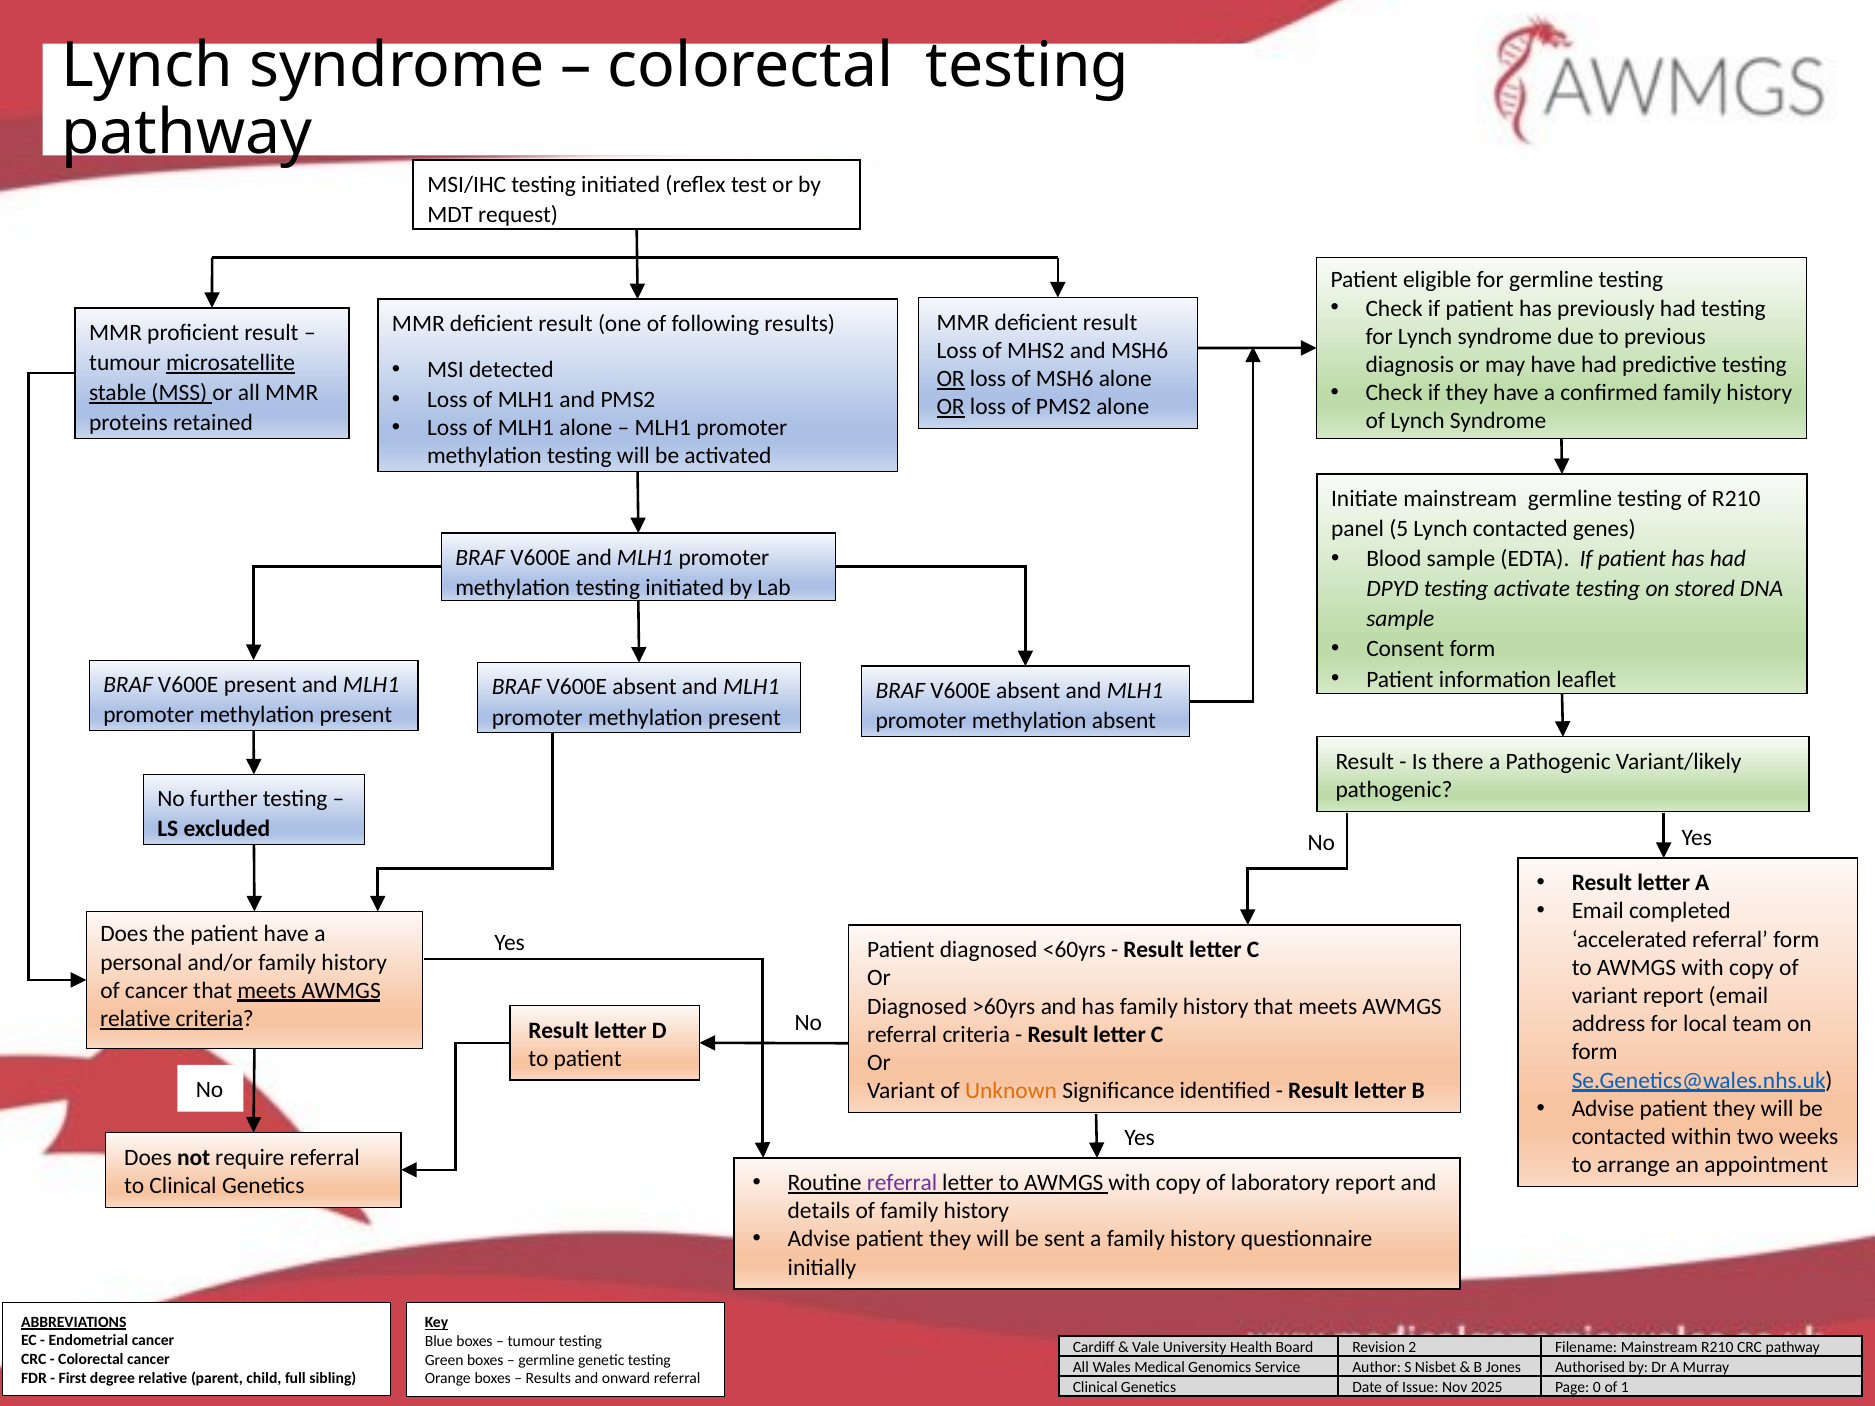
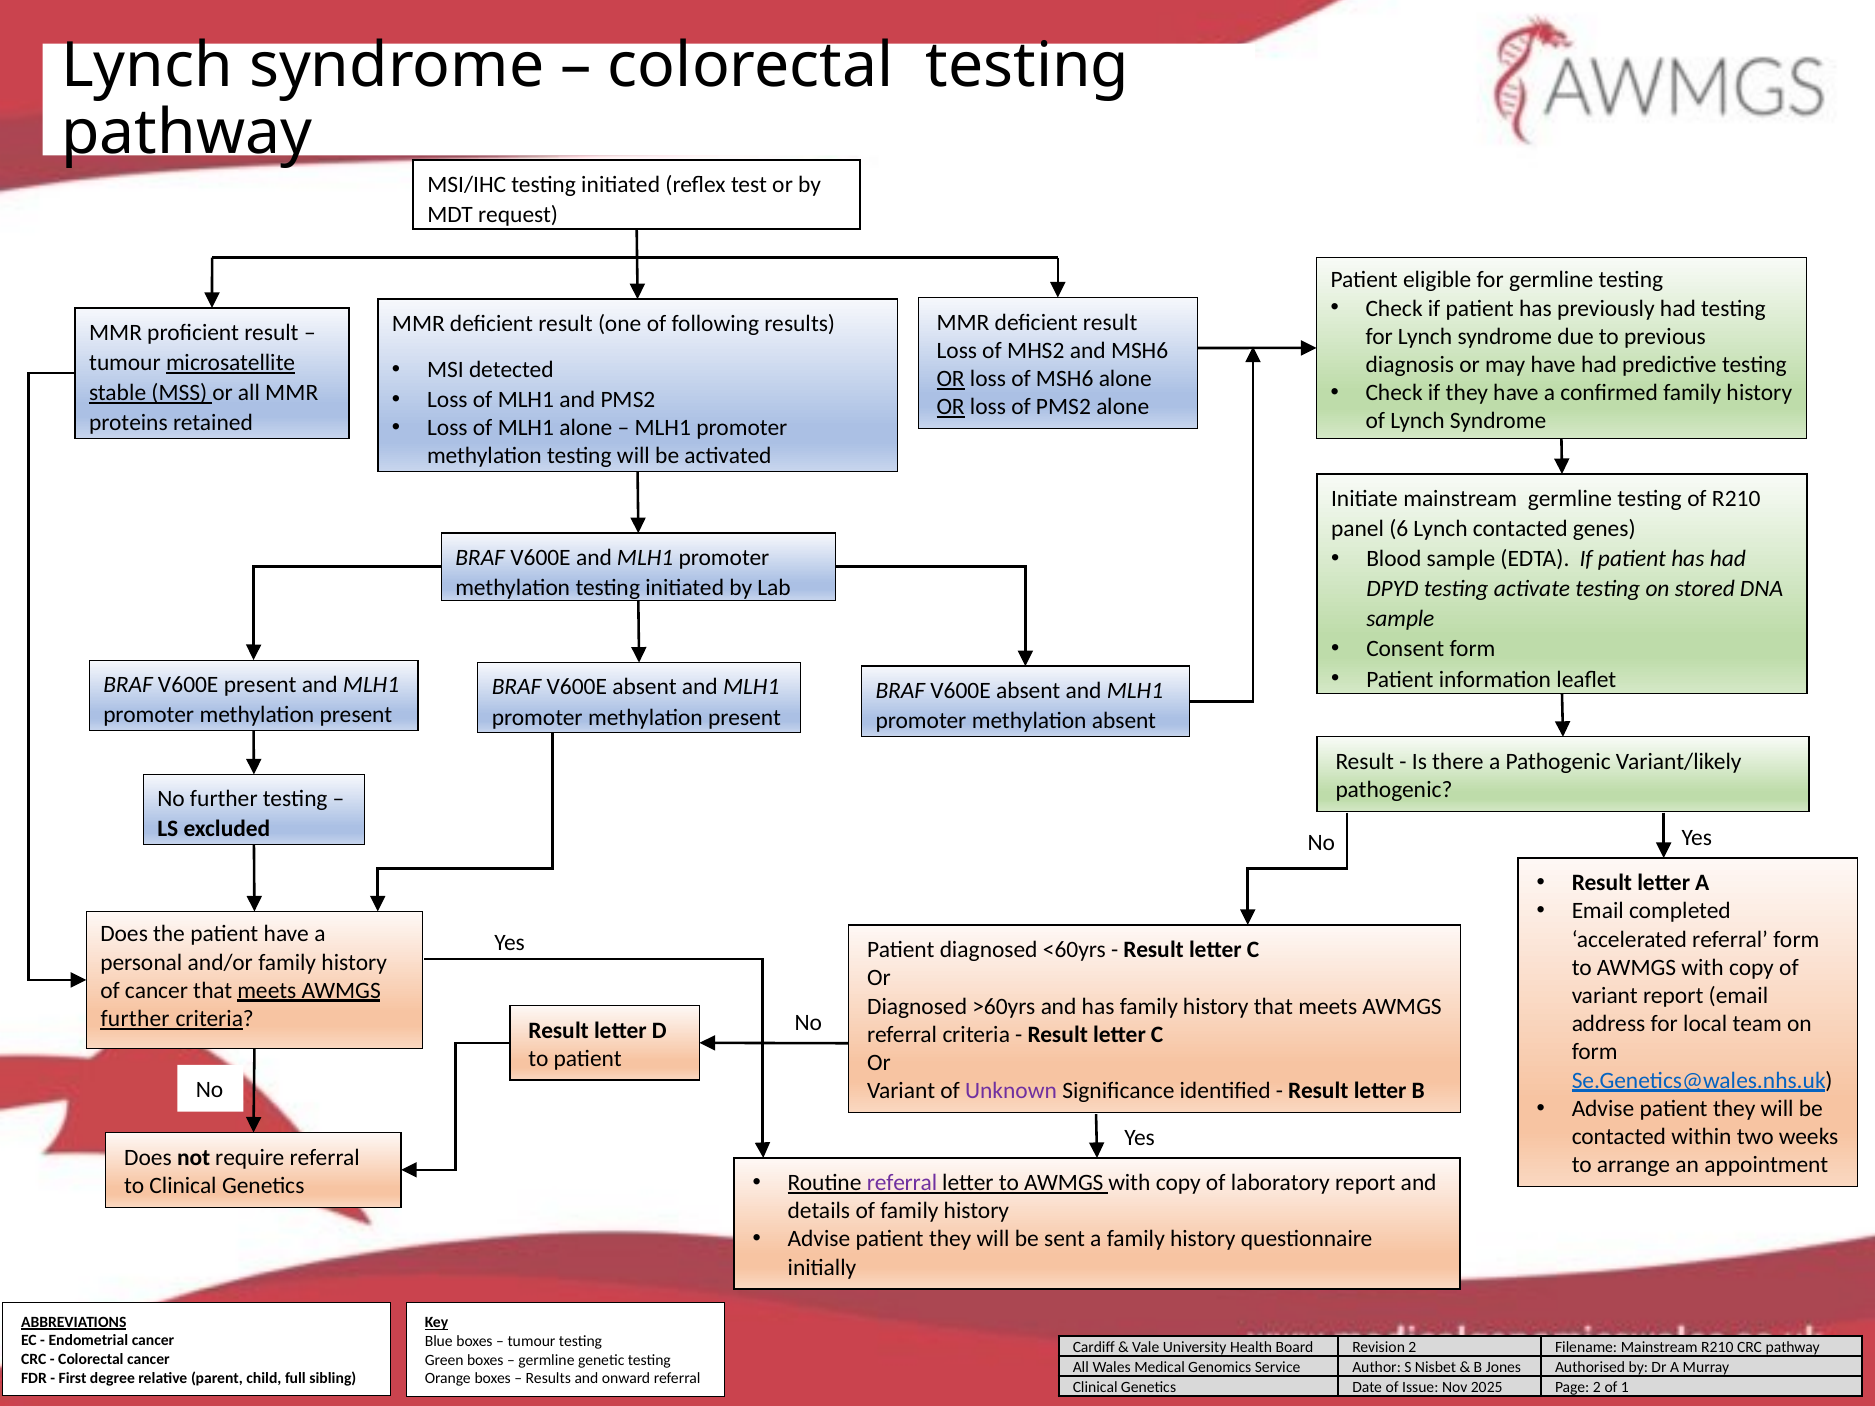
5: 5 -> 6
relative at (135, 1019): relative -> further
Unknown colour: orange -> purple
Page 0: 0 -> 2
